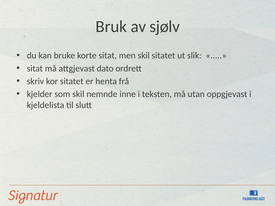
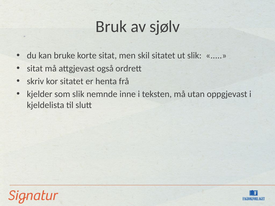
dato: dato -> også
som skil: skil -> slik
